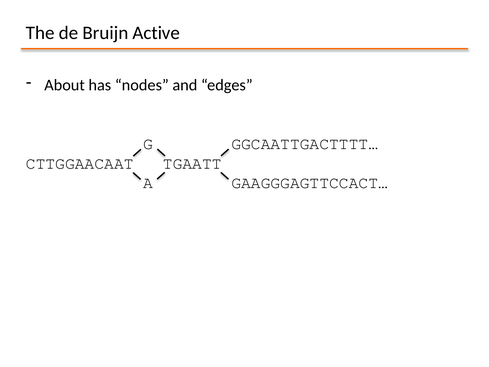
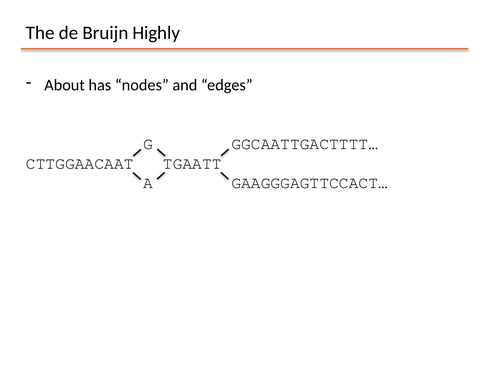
Active: Active -> Highly
